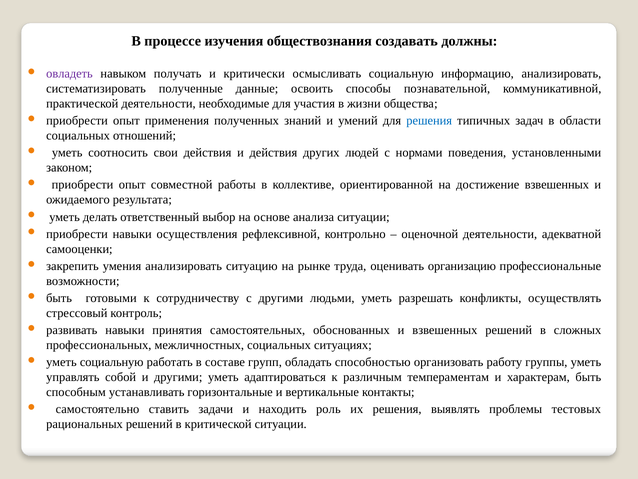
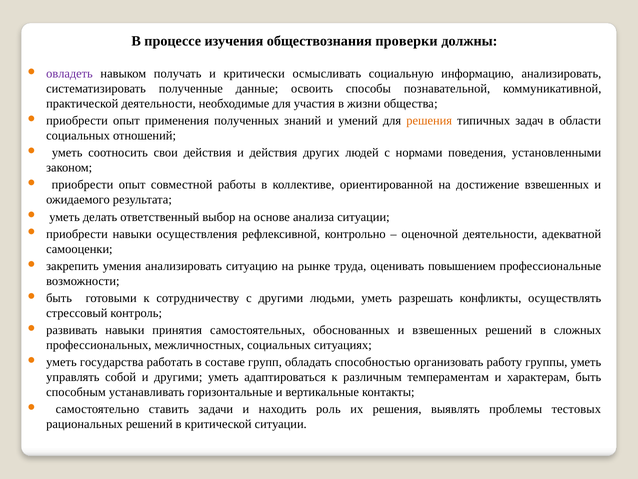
создавать: создавать -> проверки
решения at (429, 121) colour: blue -> orange
организацию: организацию -> повышением
уметь социальную: социальную -> государства
